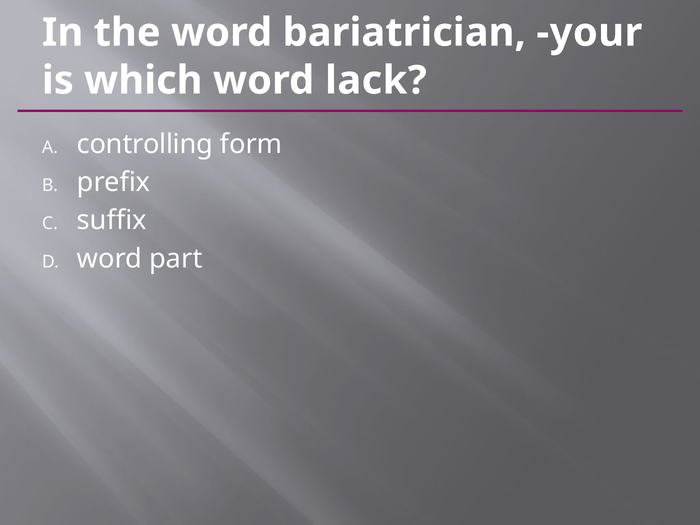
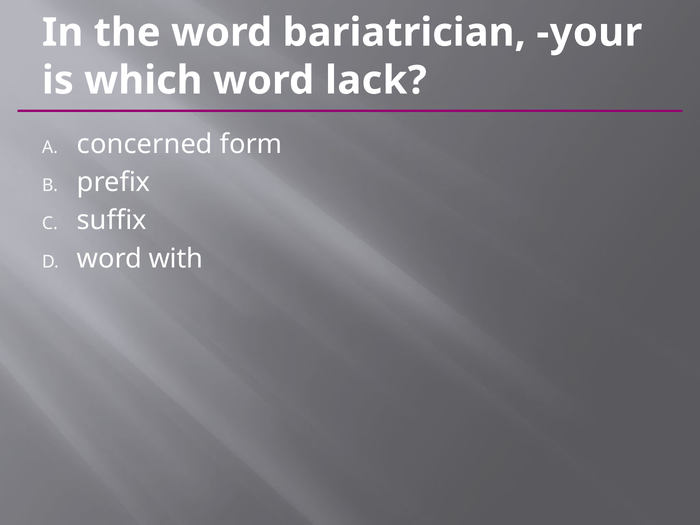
controlling: controlling -> concerned
part: part -> with
